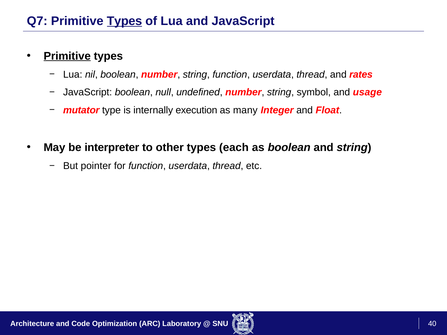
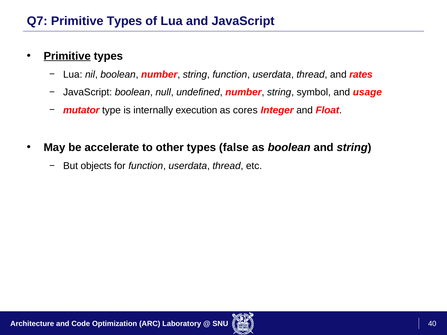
Types at (124, 21) underline: present -> none
many: many -> cores
interpreter: interpreter -> accelerate
each: each -> false
pointer: pointer -> objects
